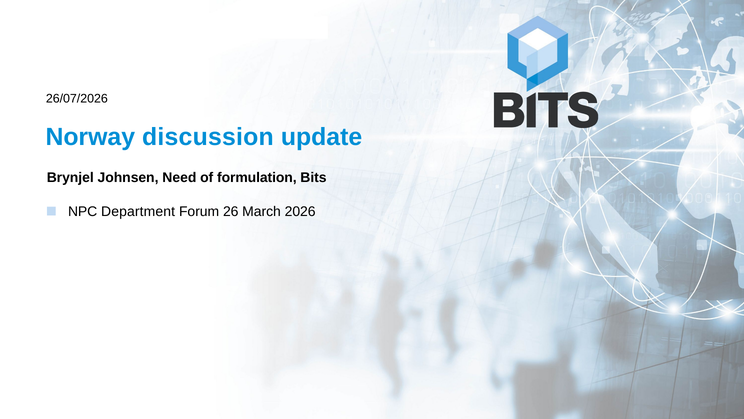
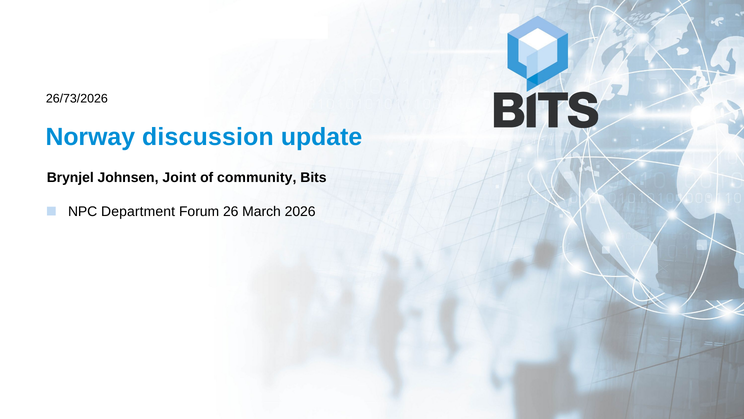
26/07/2026: 26/07/2026 -> 26/73/2026
Need: Need -> Joint
formulation: formulation -> community
